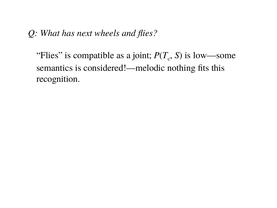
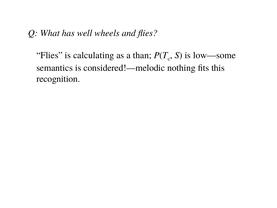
next: next -> well
compatible: compatible -> calculating
joint: joint -> than
